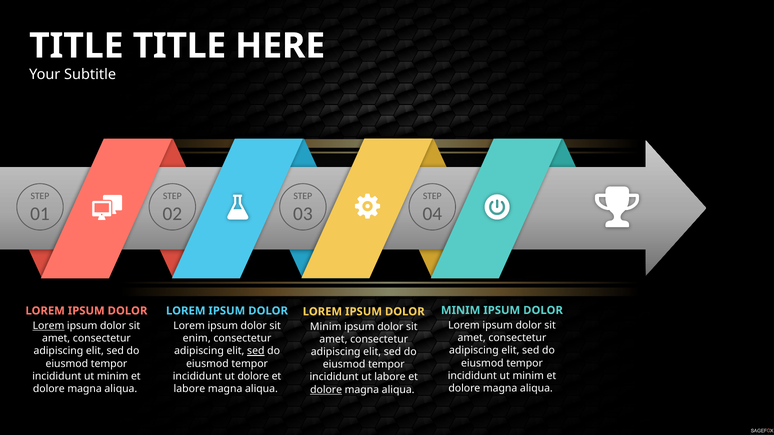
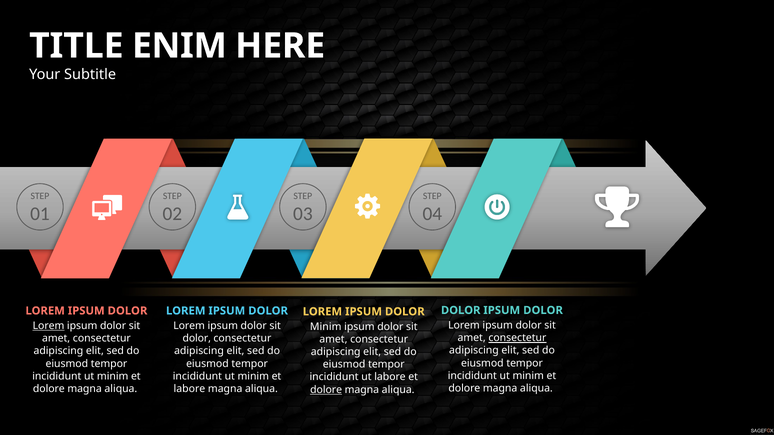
TITLE at (179, 46): TITLE -> ENIM
MINIM at (461, 311): MINIM -> DOLOR
consectetur at (517, 338) underline: none -> present
enim at (197, 339): enim -> dolor
sed at (256, 351) underline: present -> none
dolore at (253, 377): dolore -> minim
